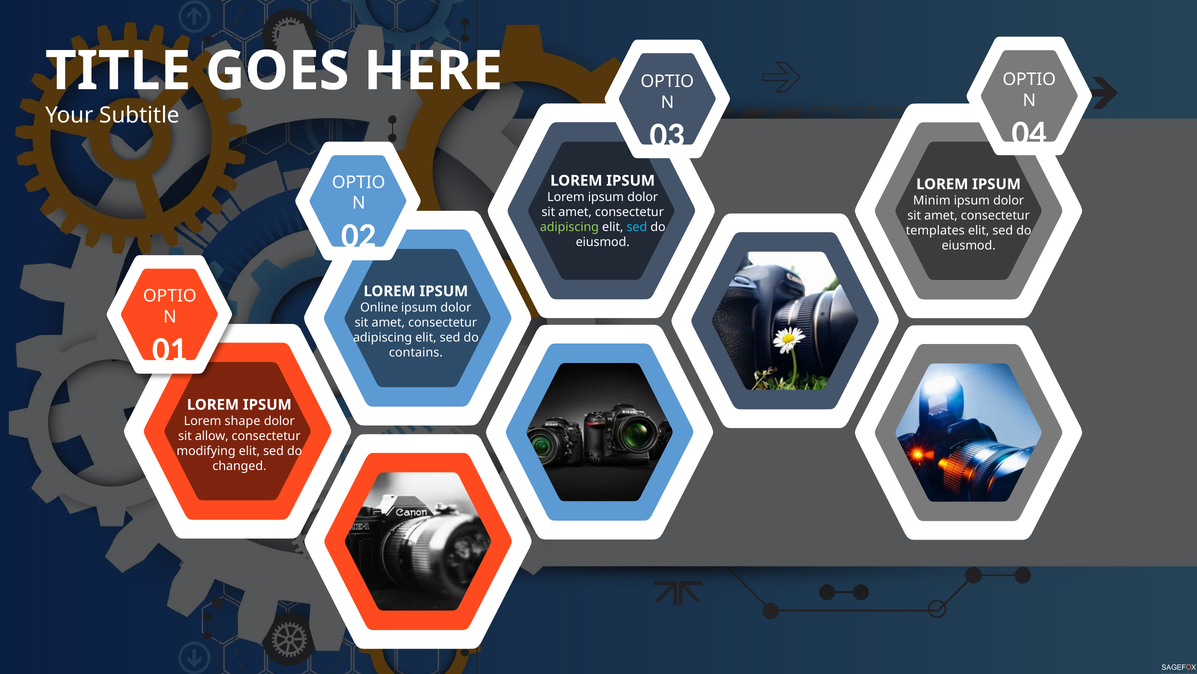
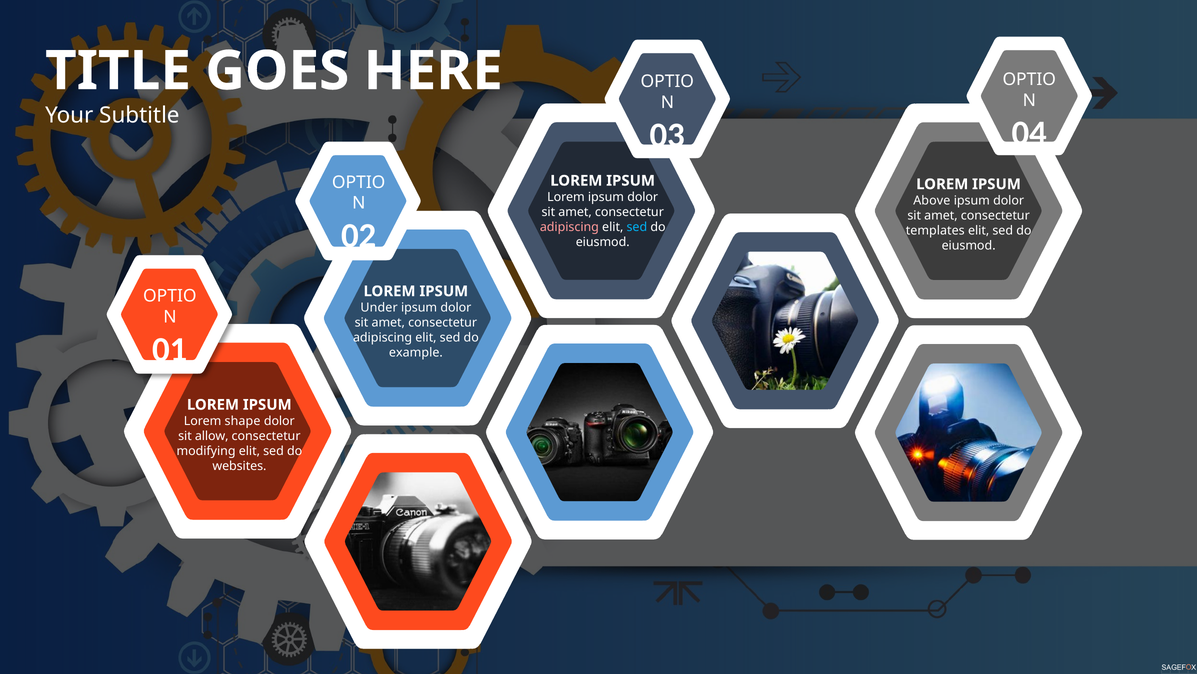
Minim: Minim -> Above
adipiscing at (569, 227) colour: light green -> pink
Online: Online -> Under
contains: contains -> example
changed: changed -> websites
